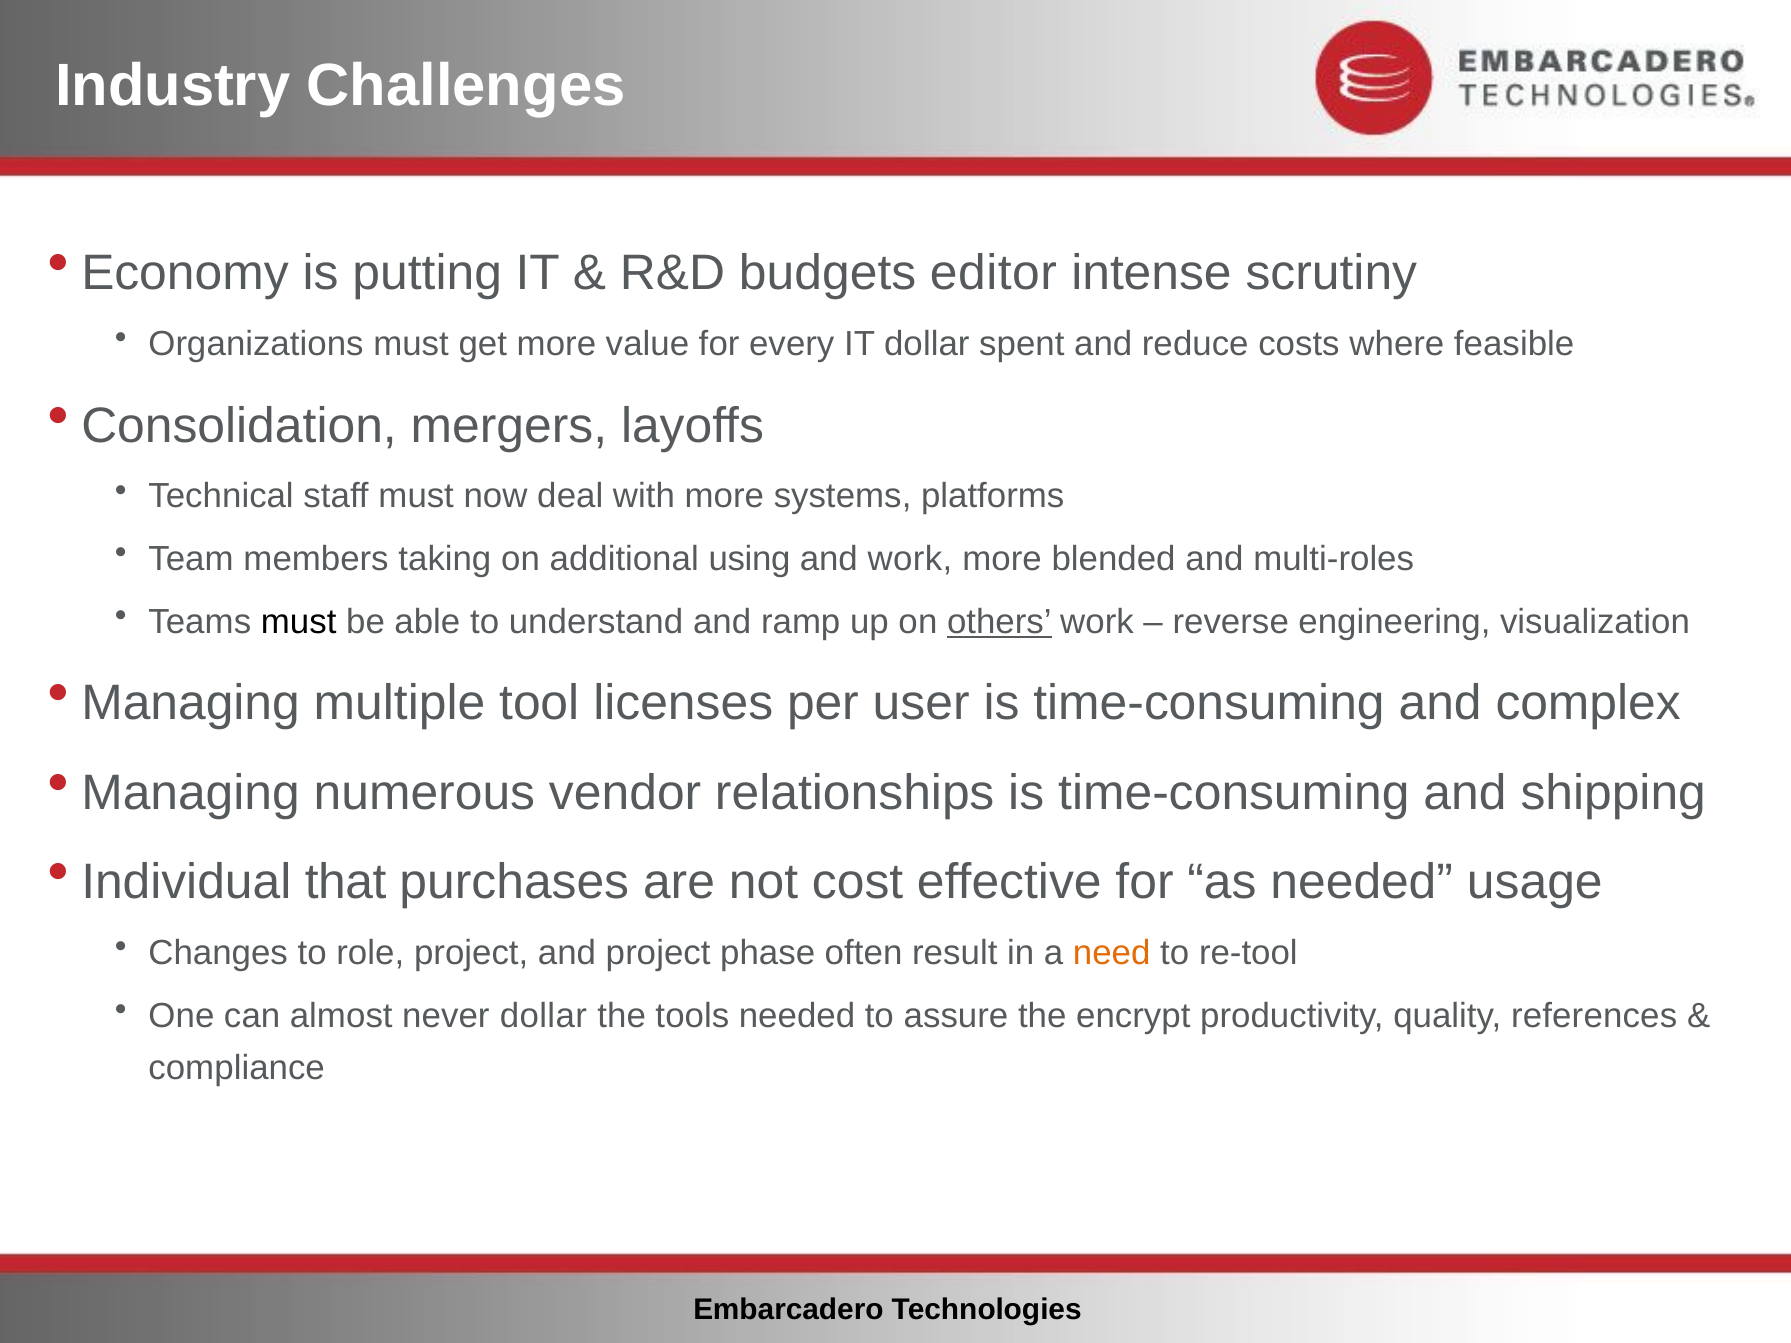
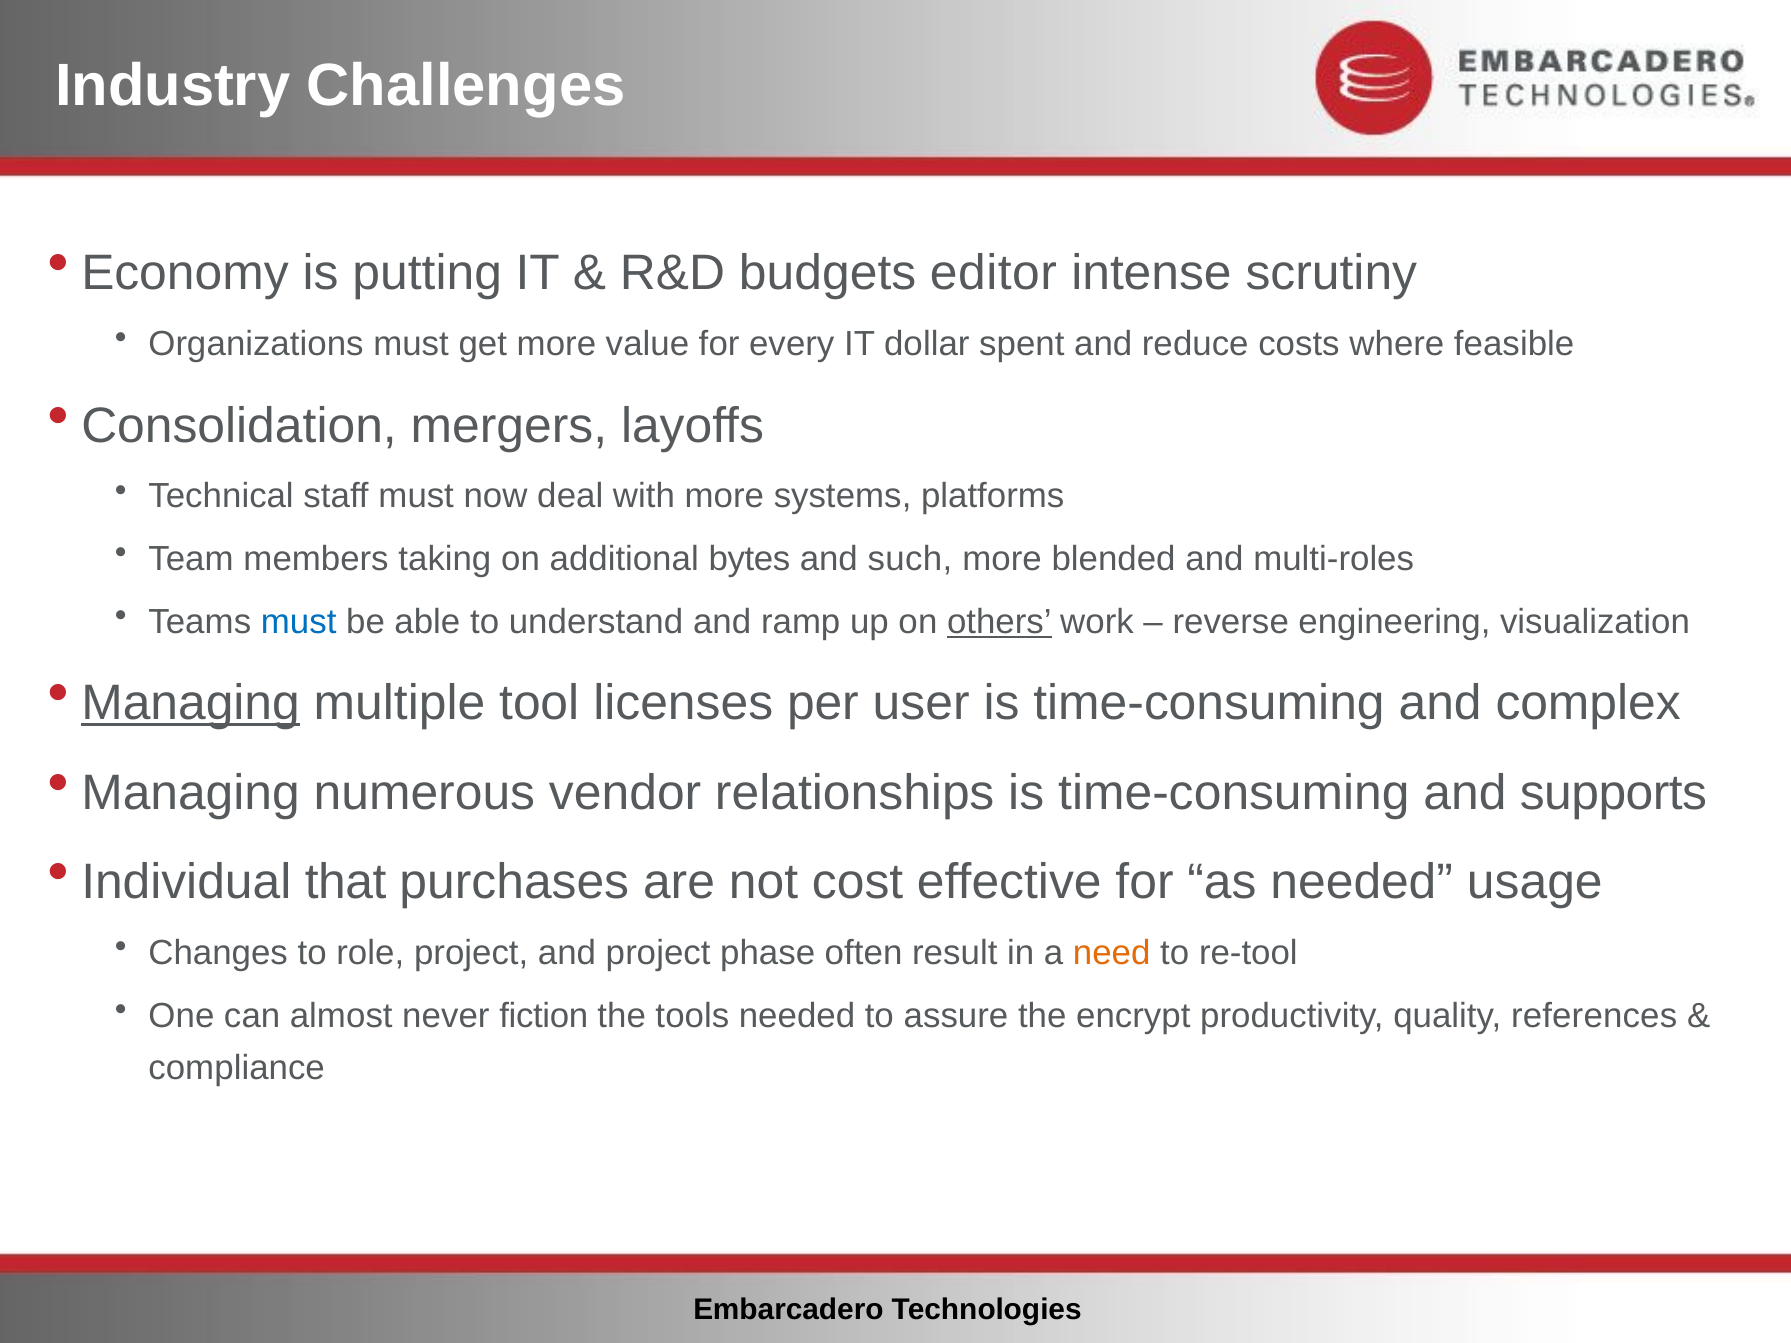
using: using -> bytes
and work: work -> such
must at (299, 622) colour: black -> blue
Managing at (191, 703) underline: none -> present
shipping: shipping -> supports
never dollar: dollar -> fiction
